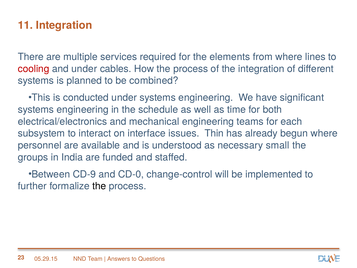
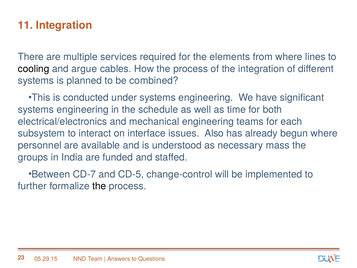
cooling colour: red -> black
and under: under -> argue
Thin: Thin -> Also
small: small -> mass
CD-9: CD-9 -> CD-7
CD-0: CD-0 -> CD-5
